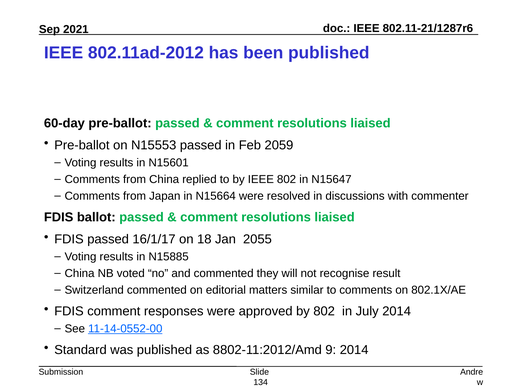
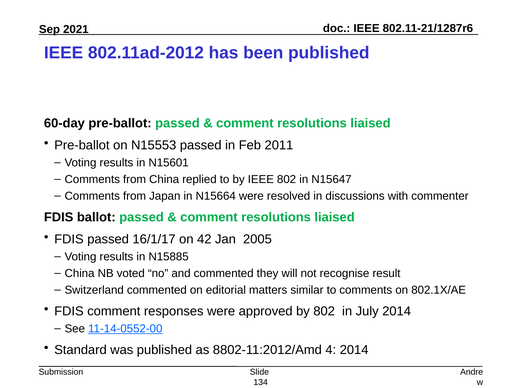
2059: 2059 -> 2011
18: 18 -> 42
2055: 2055 -> 2005
9: 9 -> 4
